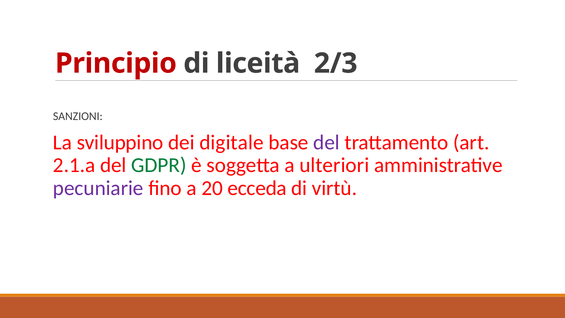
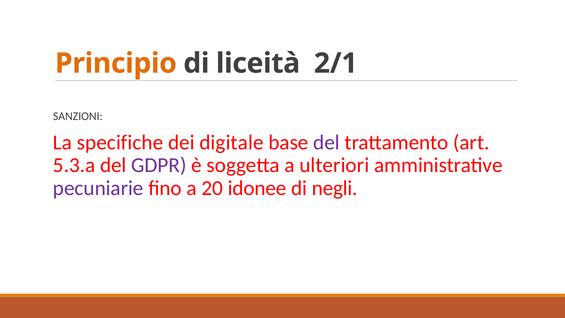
Principio colour: red -> orange
2/3: 2/3 -> 2/1
sviluppino: sviluppino -> specifiche
2.1.a: 2.1.a -> 5.3.a
GDPR colour: green -> purple
ecceda: ecceda -> idonee
virtù: virtù -> negli
